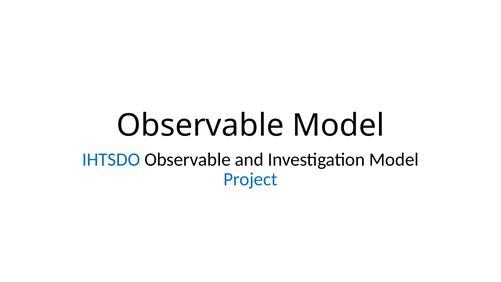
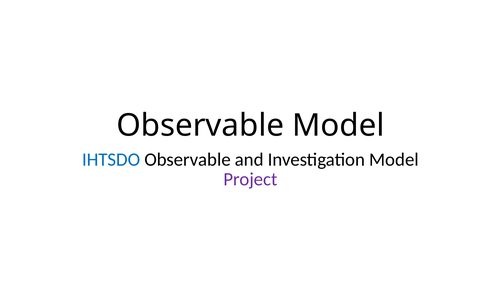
Project colour: blue -> purple
